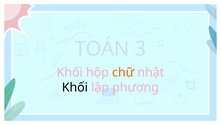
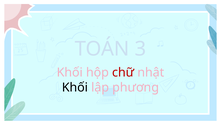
chữ colour: orange -> red
